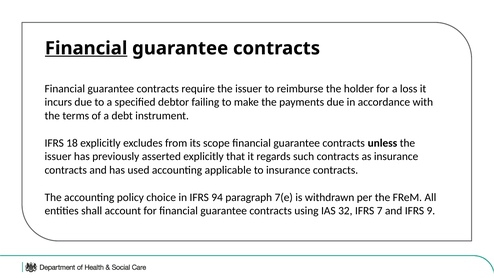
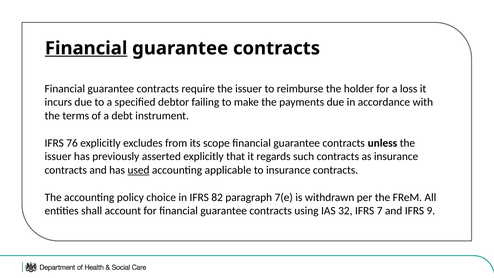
18: 18 -> 76
used underline: none -> present
94: 94 -> 82
